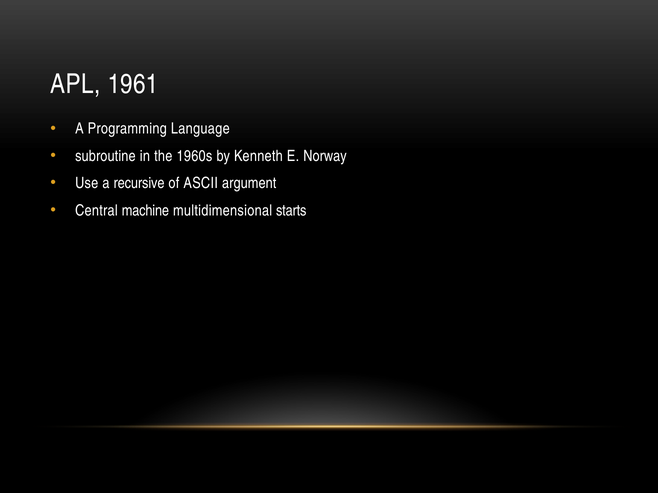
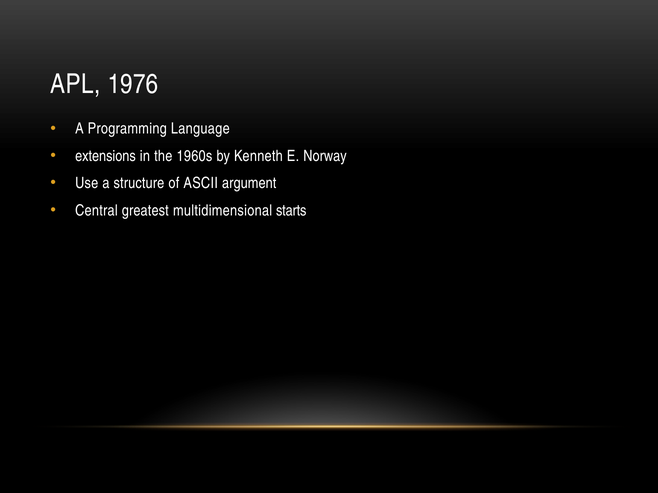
1961: 1961 -> 1976
subroutine: subroutine -> extensions
recursive: recursive -> structure
machine: machine -> greatest
